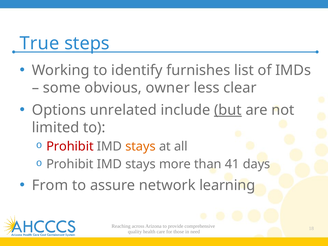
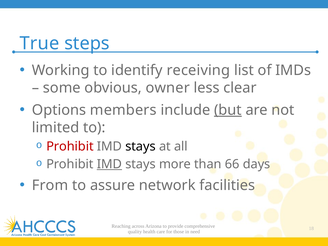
furnishes: furnishes -> receiving
unrelated: unrelated -> members
stays at (141, 146) colour: orange -> black
IMD at (109, 164) underline: none -> present
41: 41 -> 66
learning: learning -> facilities
